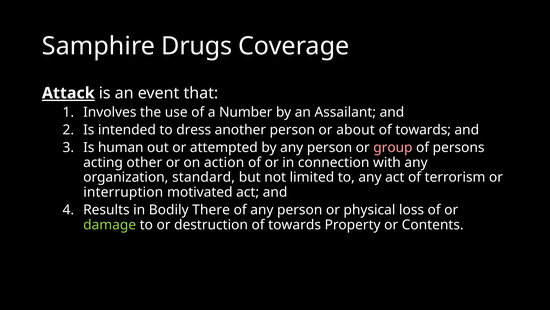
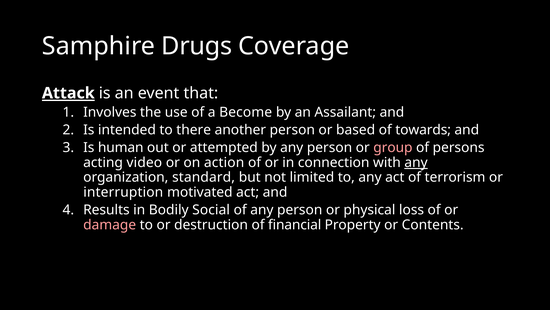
Number: Number -> Become
dress: dress -> there
about: about -> based
other: other -> video
any at (416, 162) underline: none -> present
There: There -> Social
damage colour: light green -> pink
destruction of towards: towards -> financial
